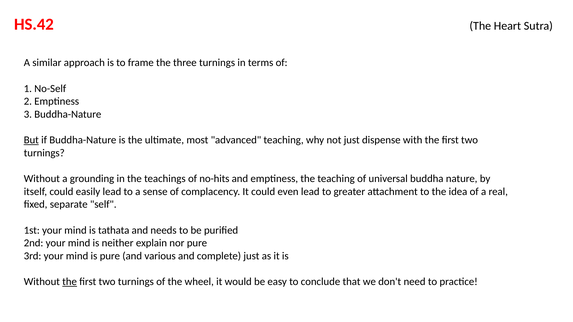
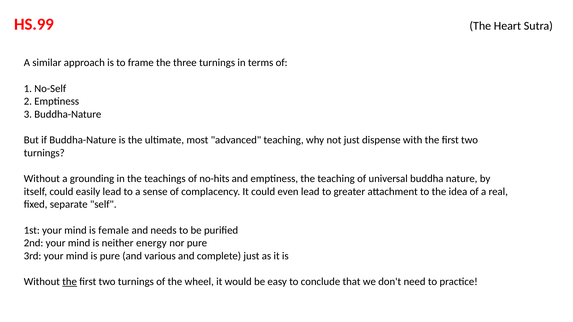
HS.42: HS.42 -> HS.99
But underline: present -> none
tathata: tathata -> female
explain: explain -> energy
